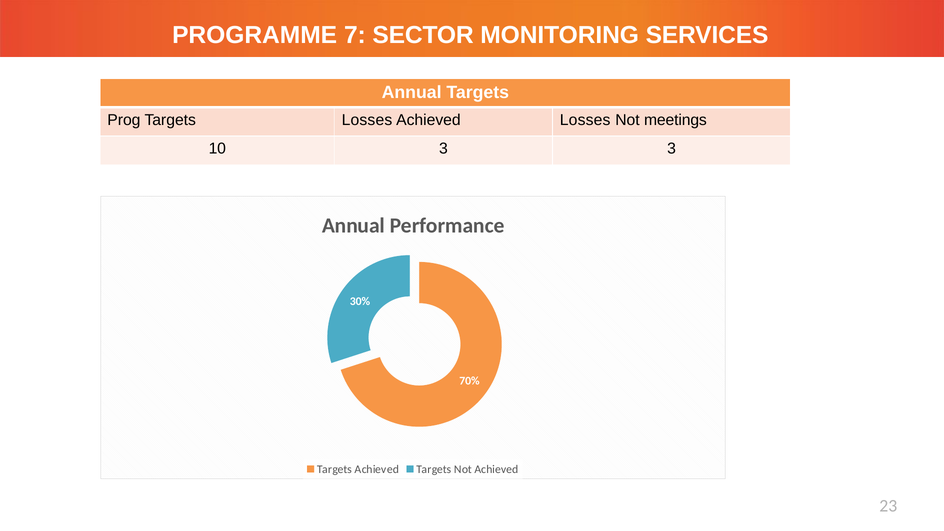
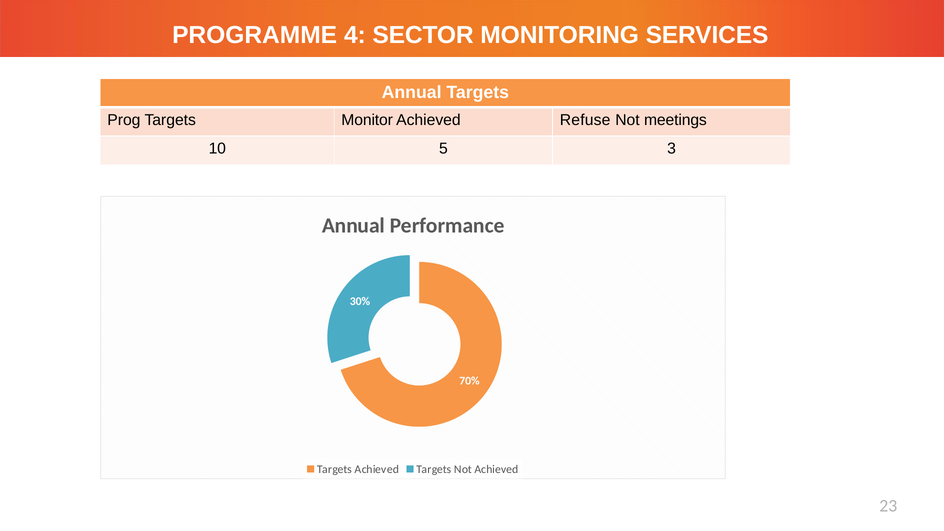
7: 7 -> 4
Targets Losses: Losses -> Monitor
Achieved Losses: Losses -> Refuse
10 3: 3 -> 5
